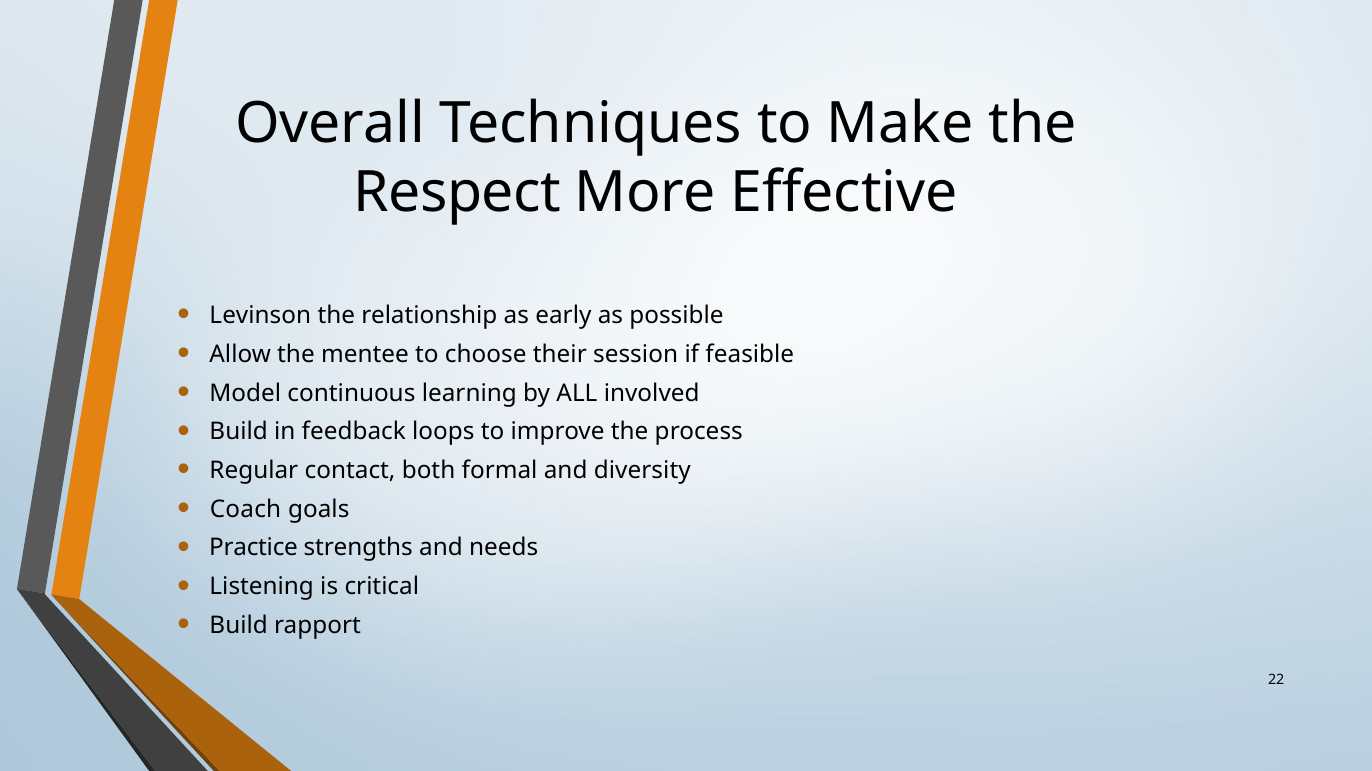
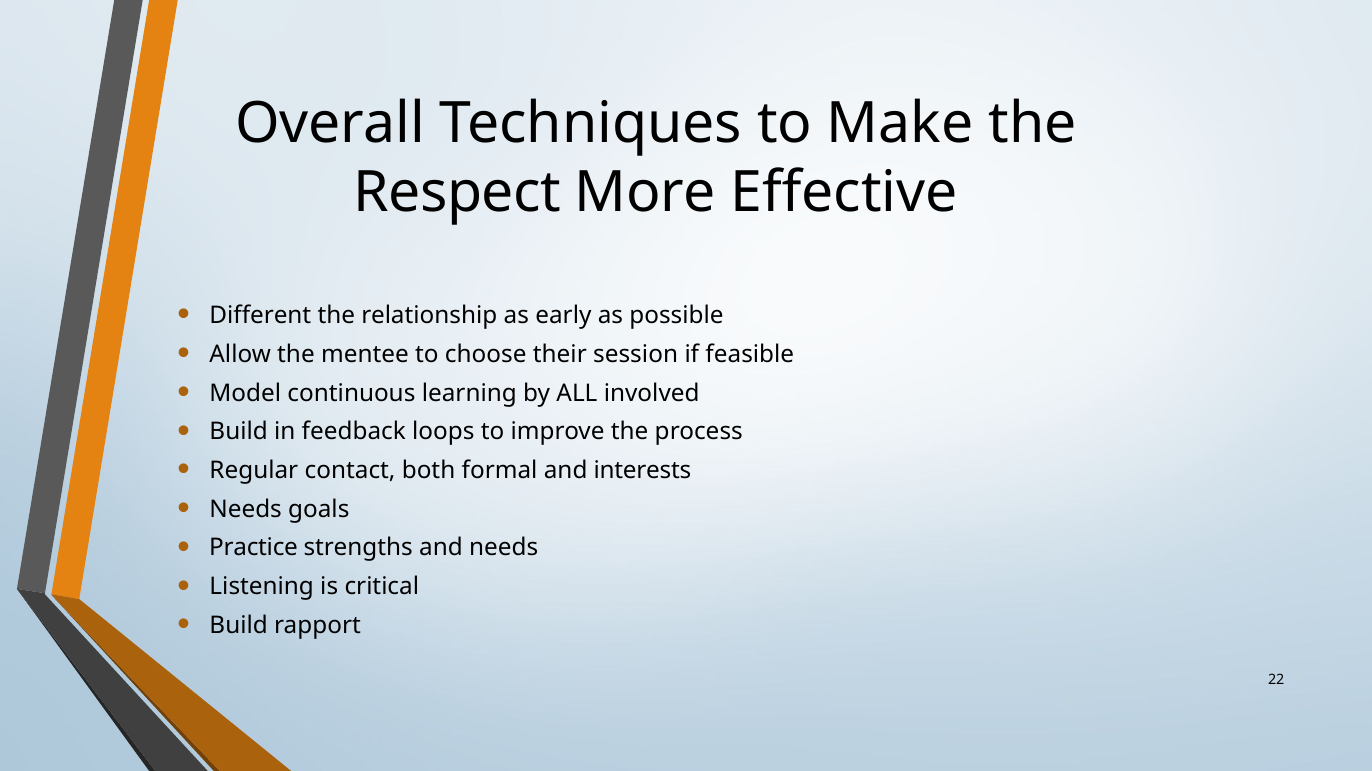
Levinson: Levinson -> Different
diversity: diversity -> interests
Coach at (246, 510): Coach -> Needs
